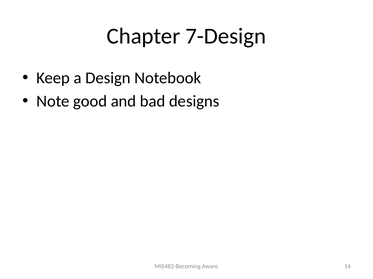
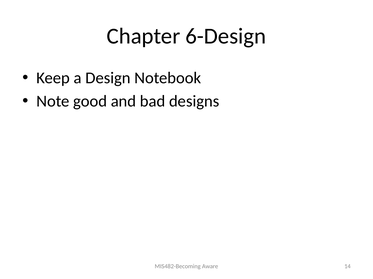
7-Design: 7-Design -> 6-Design
